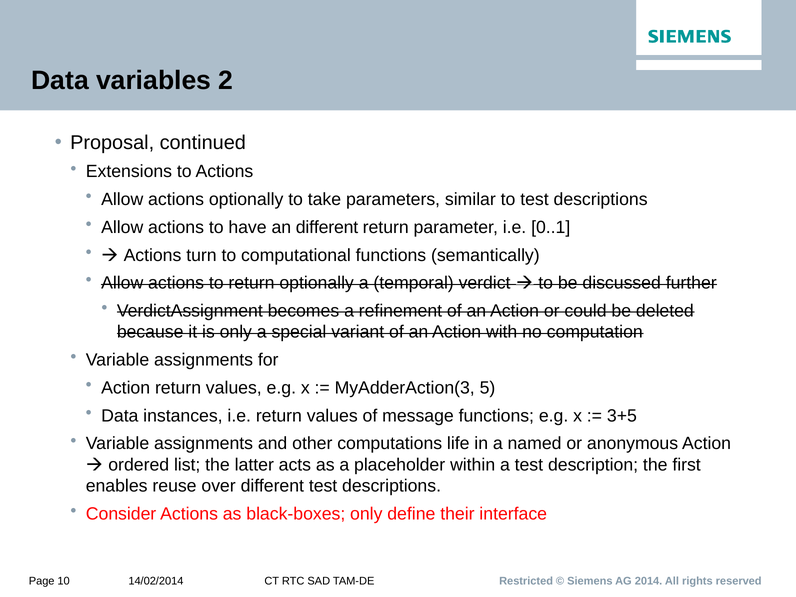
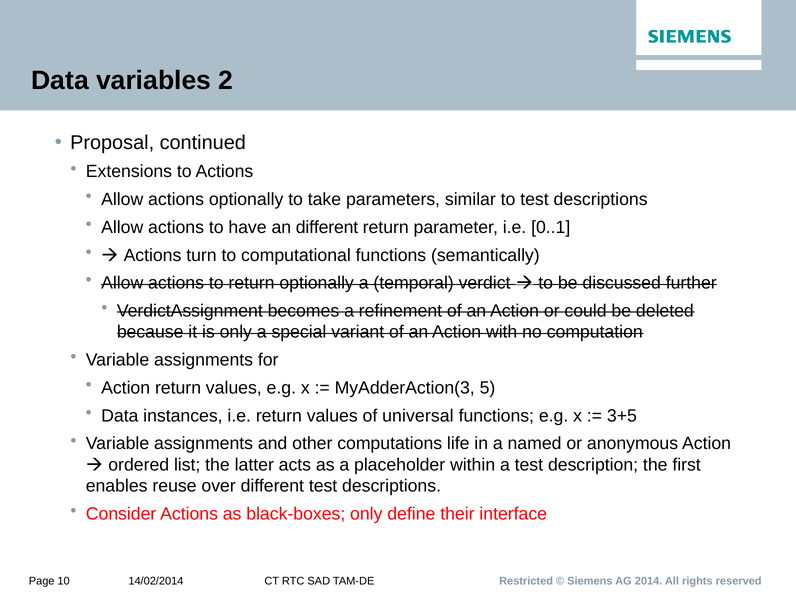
message: message -> universal
